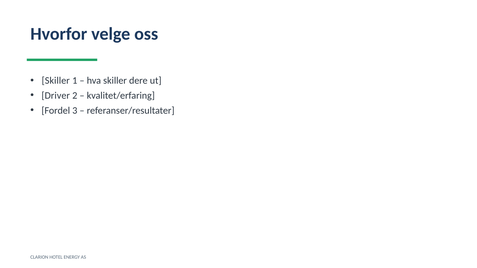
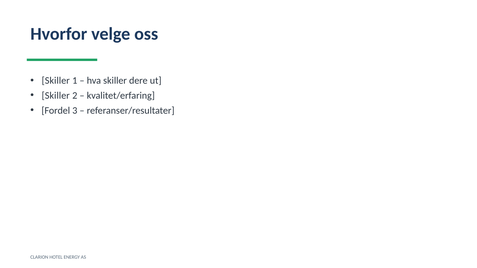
Driver at (56, 96): Driver -> Skiller
